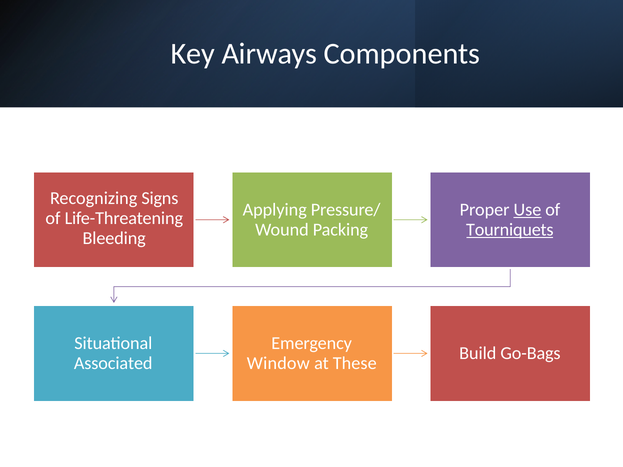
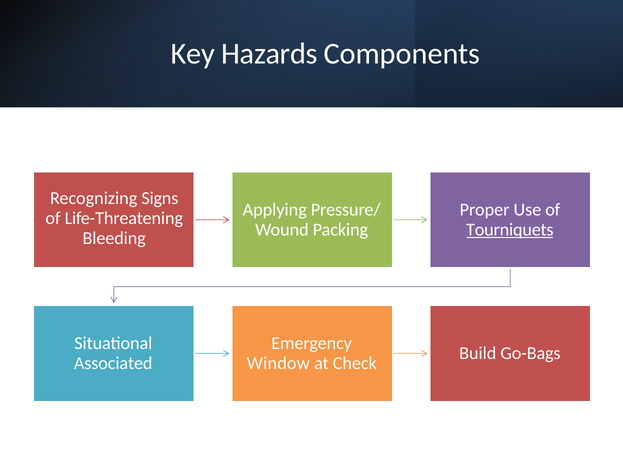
Airways: Airways -> Hazards
Use underline: present -> none
These: These -> Check
